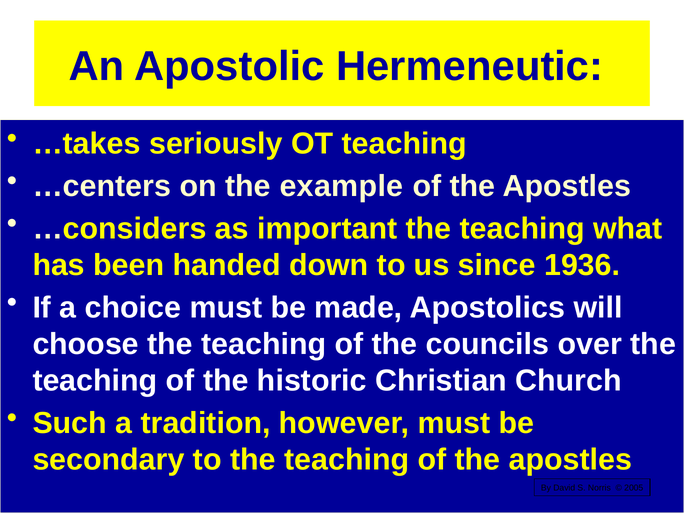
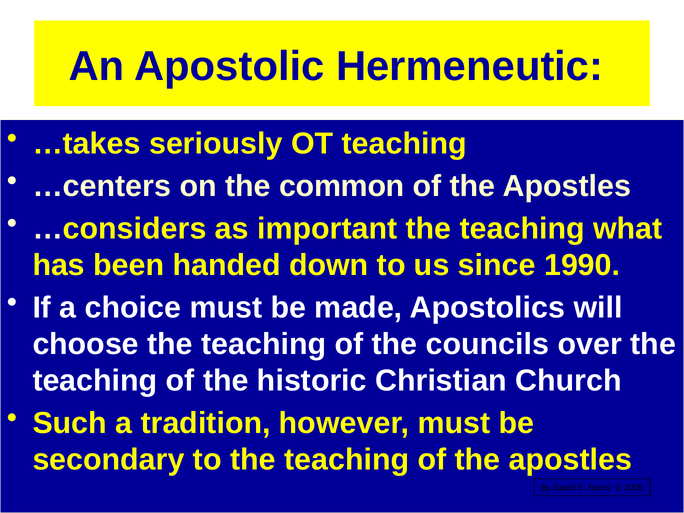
example: example -> common
1936: 1936 -> 1990
